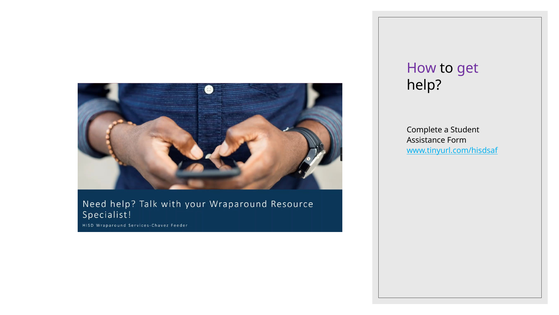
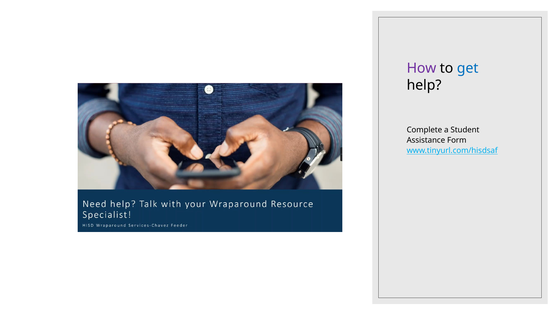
get colour: purple -> blue
